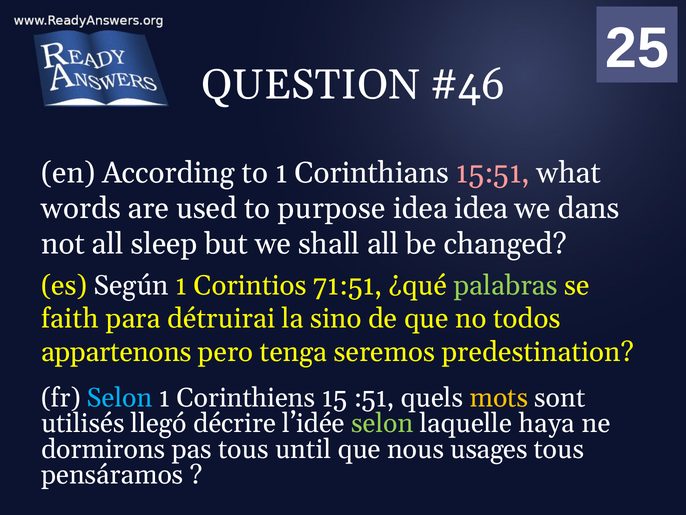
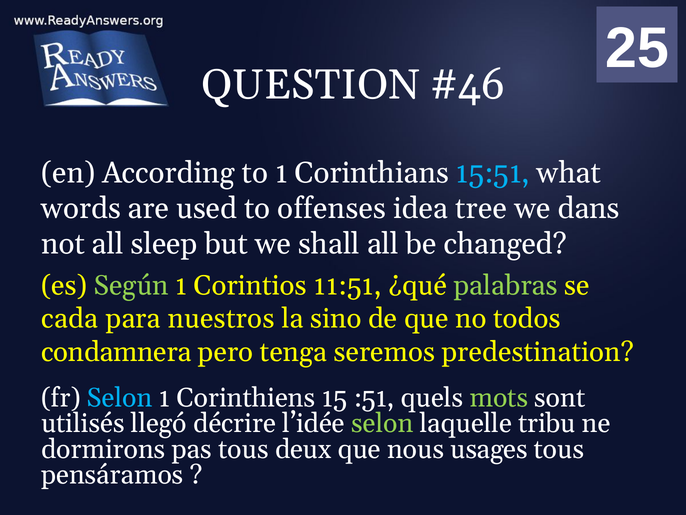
15:51 colour: pink -> light blue
purpose: purpose -> offenses
idea idea: idea -> tree
Según colour: white -> light green
71:51: 71:51 -> 11:51
faith: faith -> cada
détruirai: détruirai -> nuestros
appartenons: appartenons -> condamnera
mots colour: yellow -> light green
haya: haya -> tribu
until: until -> deux
